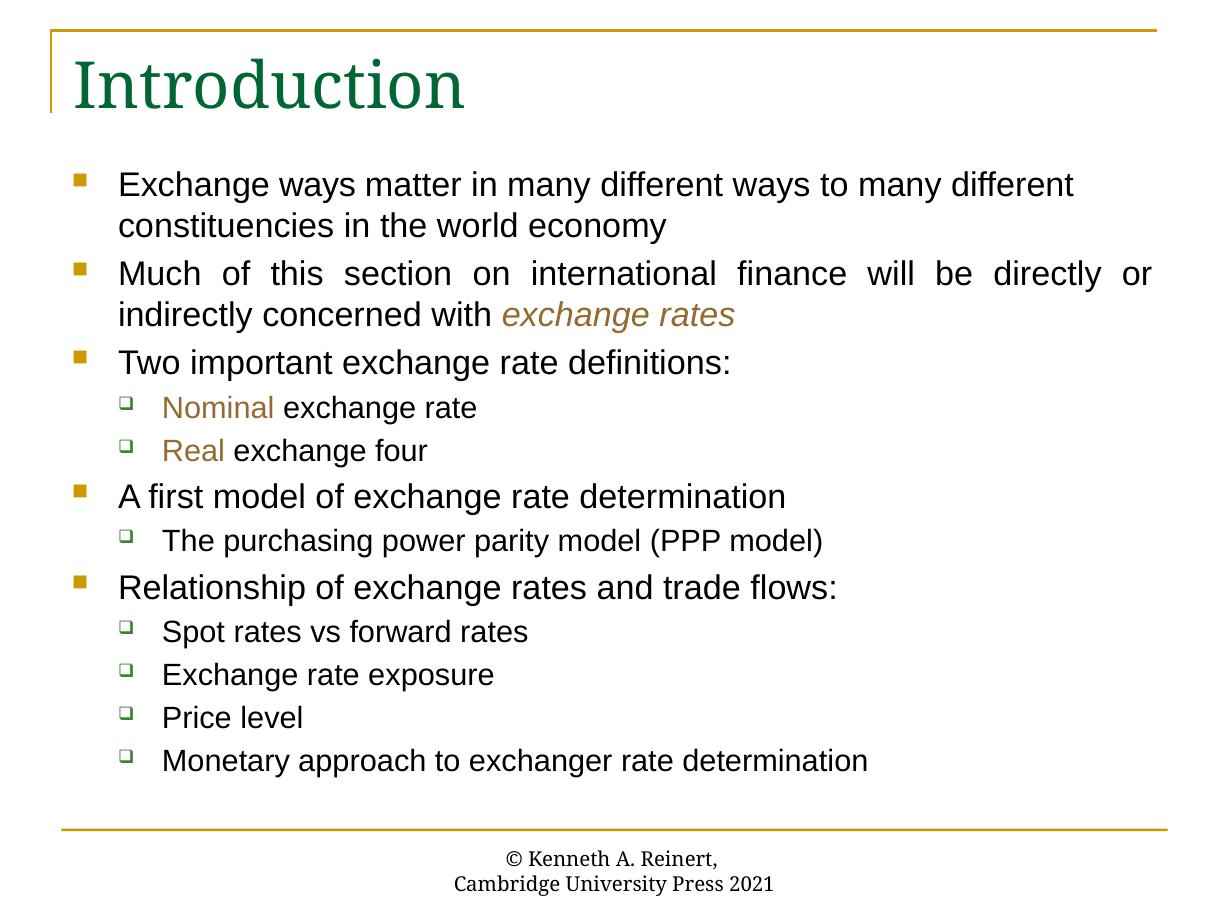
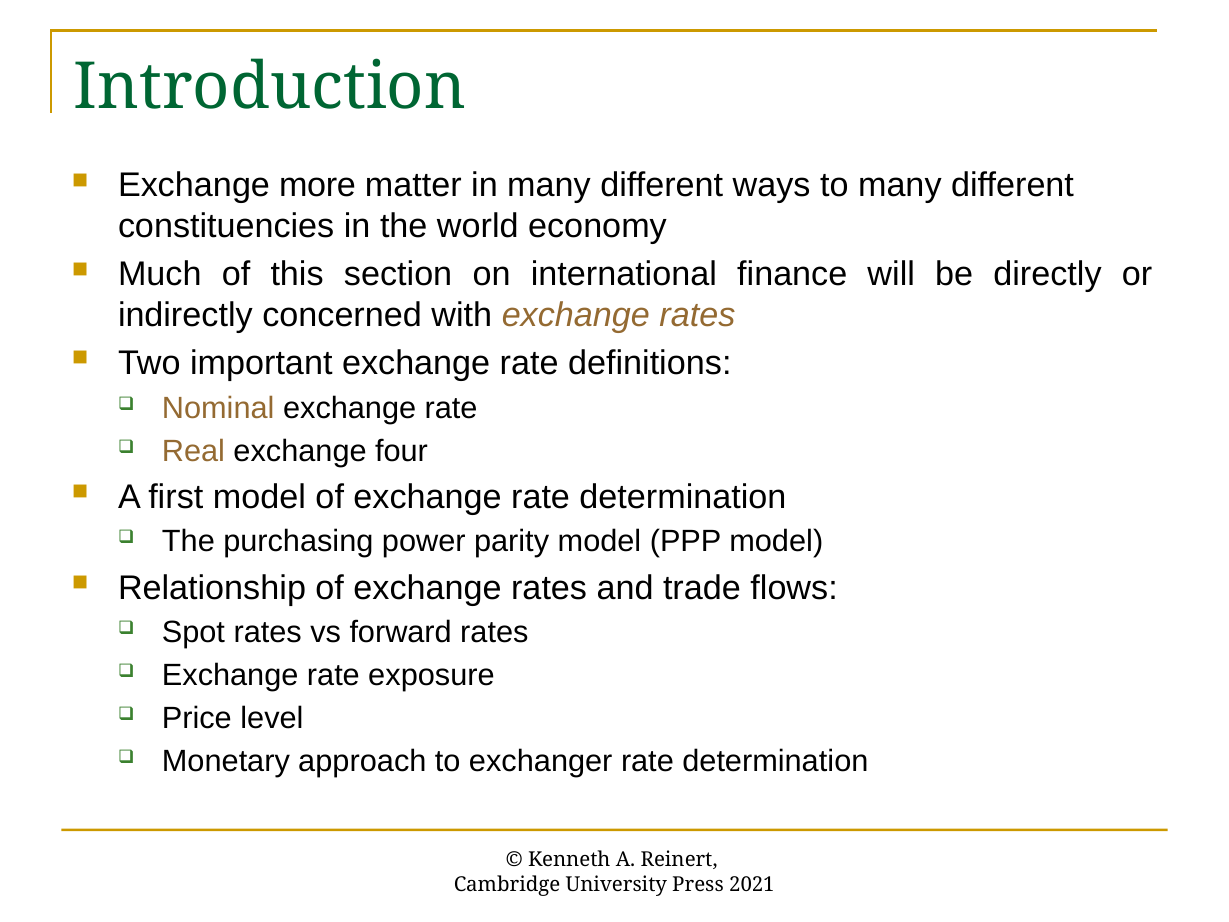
Exchange ways: ways -> more
